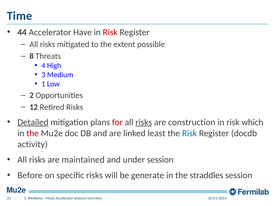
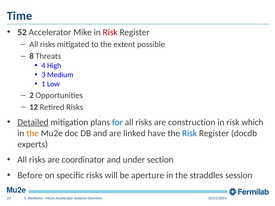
44: 44 -> 52
Have: Have -> Mike
for colour: red -> blue
risks at (144, 122) underline: present -> none
the at (33, 133) colour: red -> orange
least: least -> have
activity: activity -> experts
maintained: maintained -> coordinator
under session: session -> section
generate: generate -> aperture
